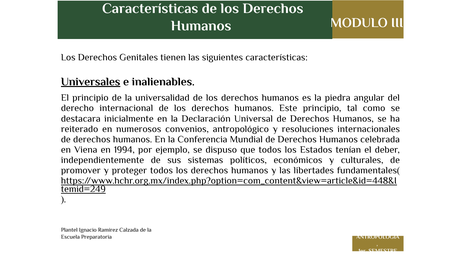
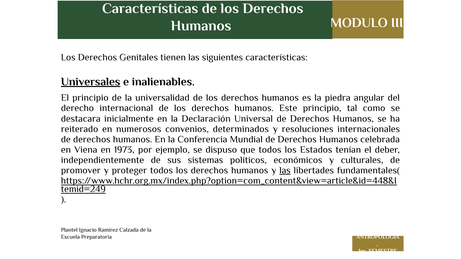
antropológico: antropológico -> determinados
1994: 1994 -> 1973
las at (285, 171) underline: none -> present
